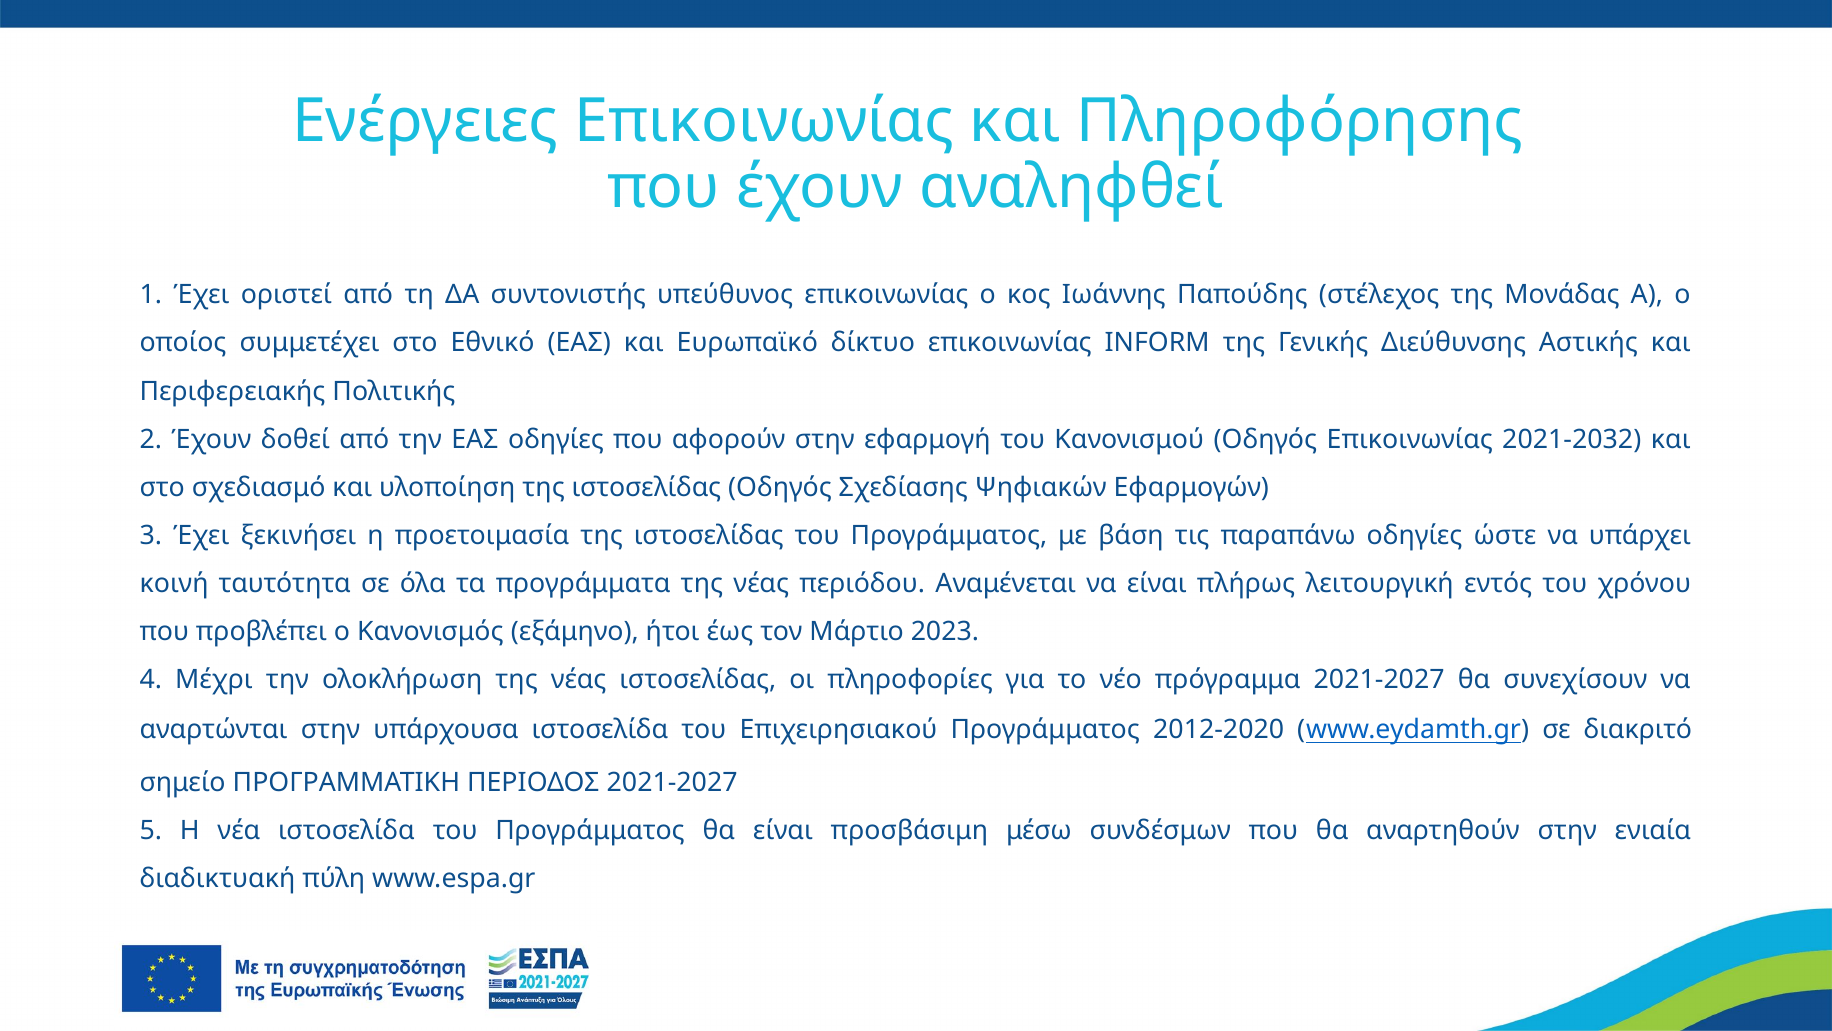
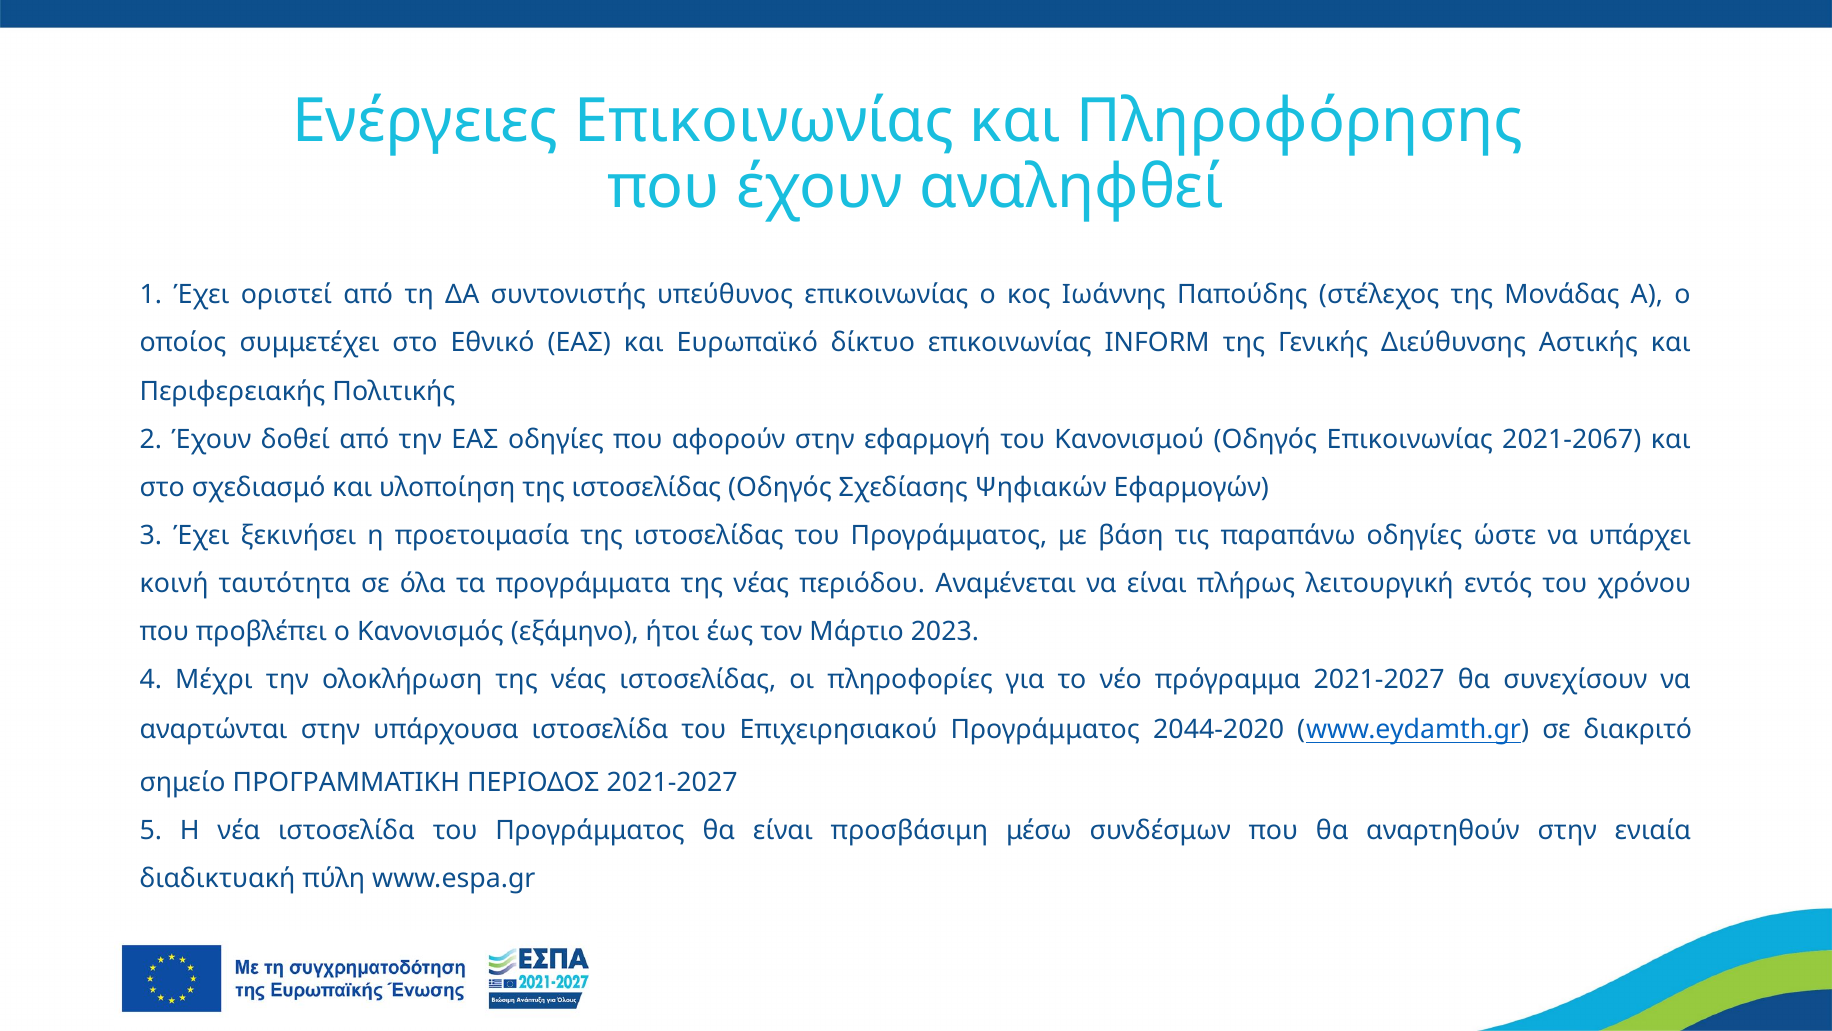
2021-2032: 2021-2032 -> 2021-2067
2012-2020: 2012-2020 -> 2044-2020
